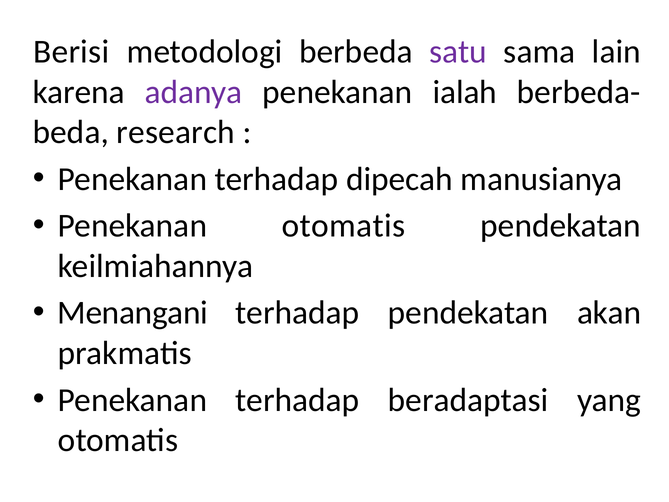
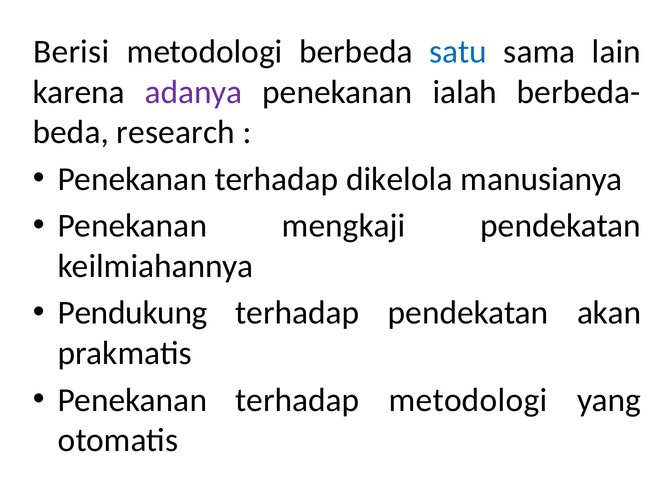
satu colour: purple -> blue
dipecah: dipecah -> dikelola
Penekanan otomatis: otomatis -> mengkaji
Menangani: Menangani -> Pendukung
terhadap beradaptasi: beradaptasi -> metodologi
